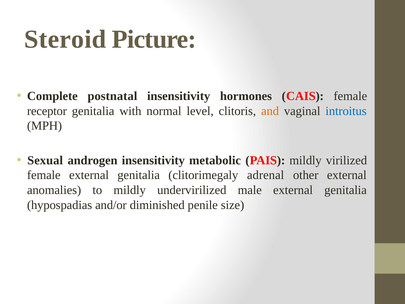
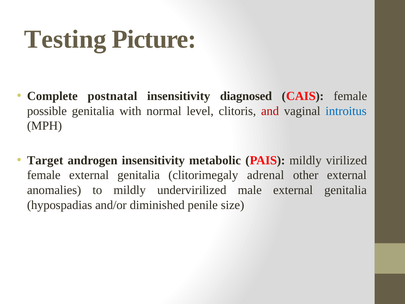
Steroid: Steroid -> Testing
hormones: hormones -> diagnosed
receptor: receptor -> possible
and colour: orange -> red
Sexual: Sexual -> Target
